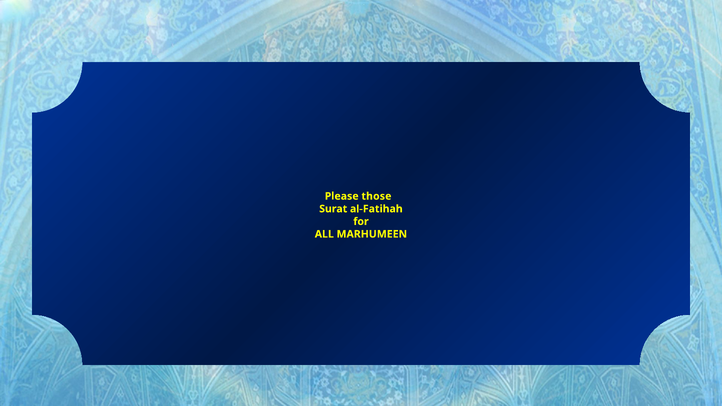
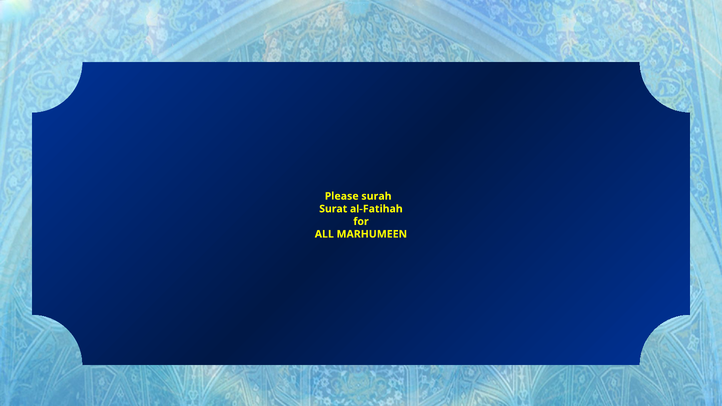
those: those -> surah
